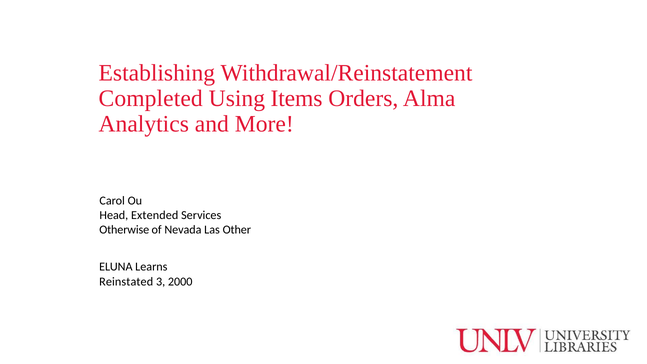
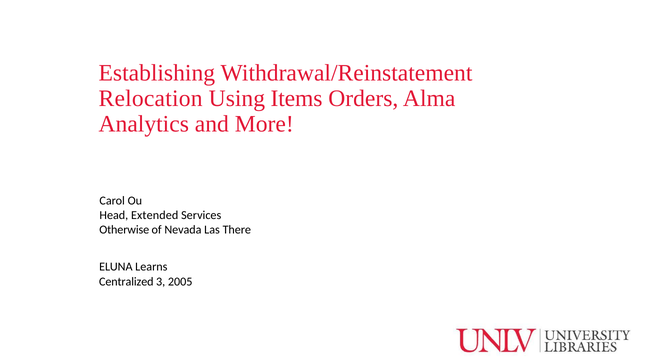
Completed: Completed -> Relocation
Other: Other -> There
Reinstated: Reinstated -> Centralized
2000: 2000 -> 2005
